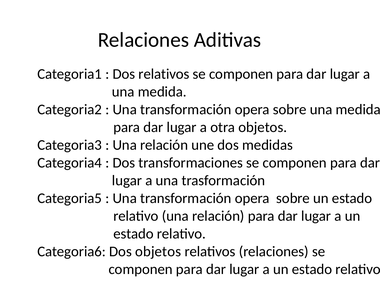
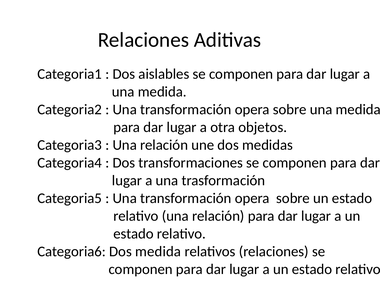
Dos relativos: relativos -> aislables
Dos objetos: objetos -> medida
